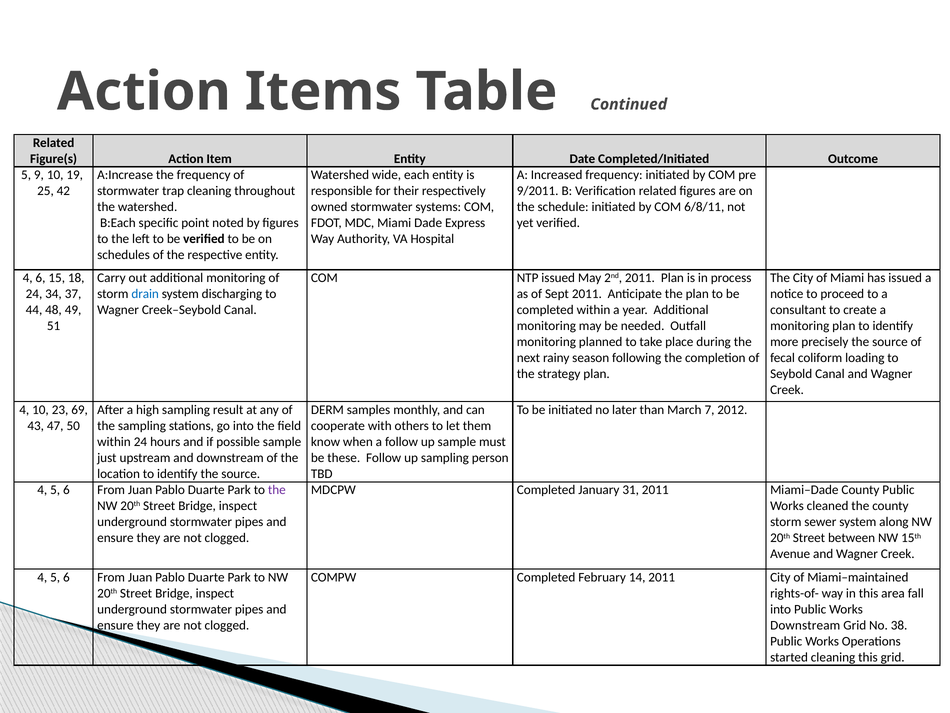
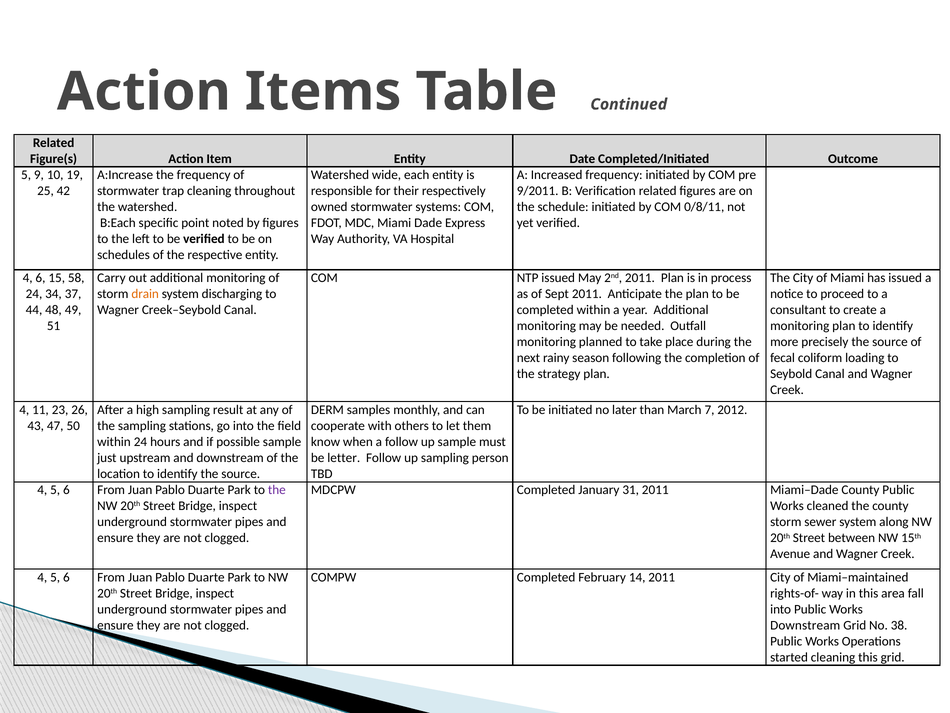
6/8/11: 6/8/11 -> 0/8/11
18: 18 -> 58
drain colour: blue -> orange
4 10: 10 -> 11
69: 69 -> 26
these: these -> letter
